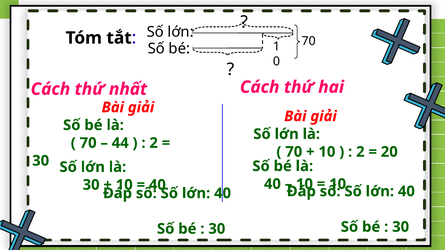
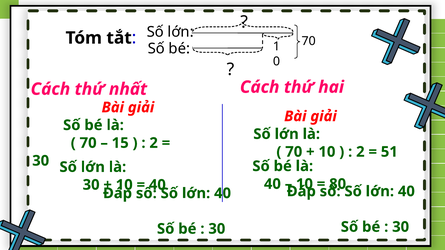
44 at (120, 143): 44 -> 15
20: 20 -> 51
10 at (338, 184): 10 -> 80
